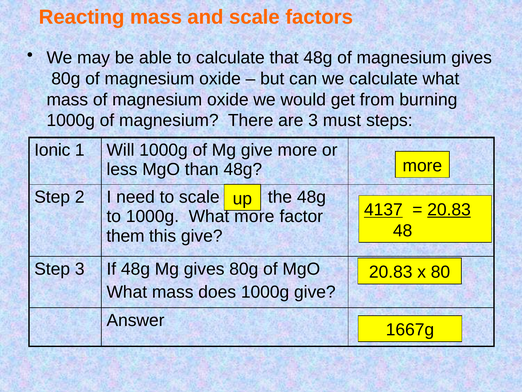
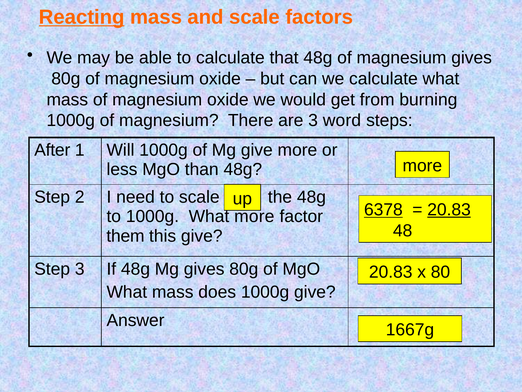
Reacting underline: none -> present
must: must -> word
Ionic: Ionic -> After
4137: 4137 -> 6378
